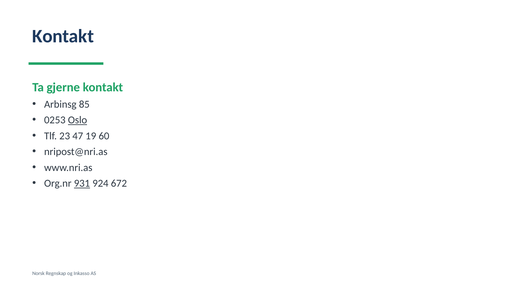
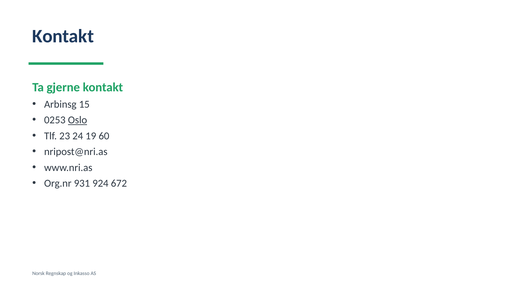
85: 85 -> 15
47: 47 -> 24
931 underline: present -> none
